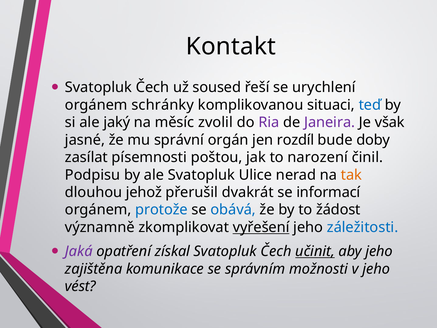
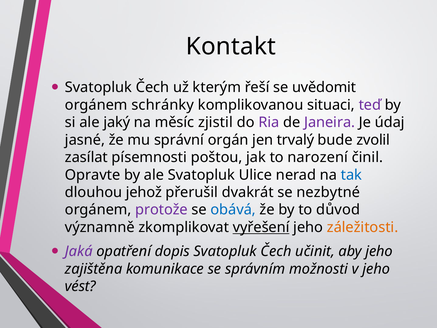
soused: soused -> kterým
urychlení: urychlení -> uvědomit
teď colour: blue -> purple
zvolil: zvolil -> zjistil
však: však -> údaj
rozdíl: rozdíl -> trvalý
doby: doby -> zvolil
Podpisu: Podpisu -> Opravte
tak colour: orange -> blue
informací: informací -> nezbytné
protože colour: blue -> purple
žádost: žádost -> důvod
záležitosti colour: blue -> orange
získal: získal -> dopis
učinit underline: present -> none
